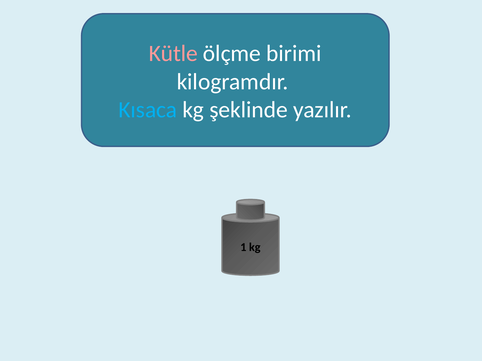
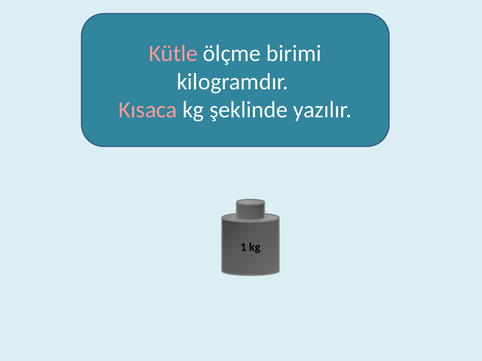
Kısaca colour: light blue -> pink
